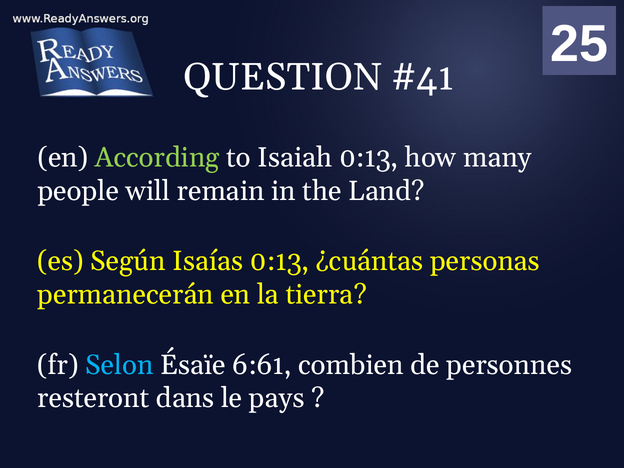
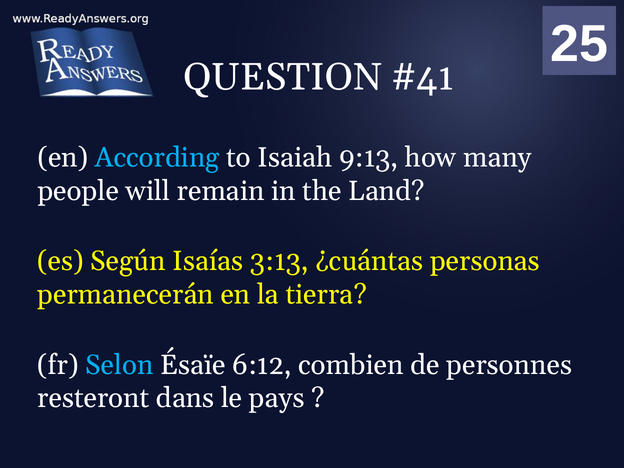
According colour: light green -> light blue
Isaiah 0:13: 0:13 -> 9:13
Isaías 0:13: 0:13 -> 3:13
6:61: 6:61 -> 6:12
